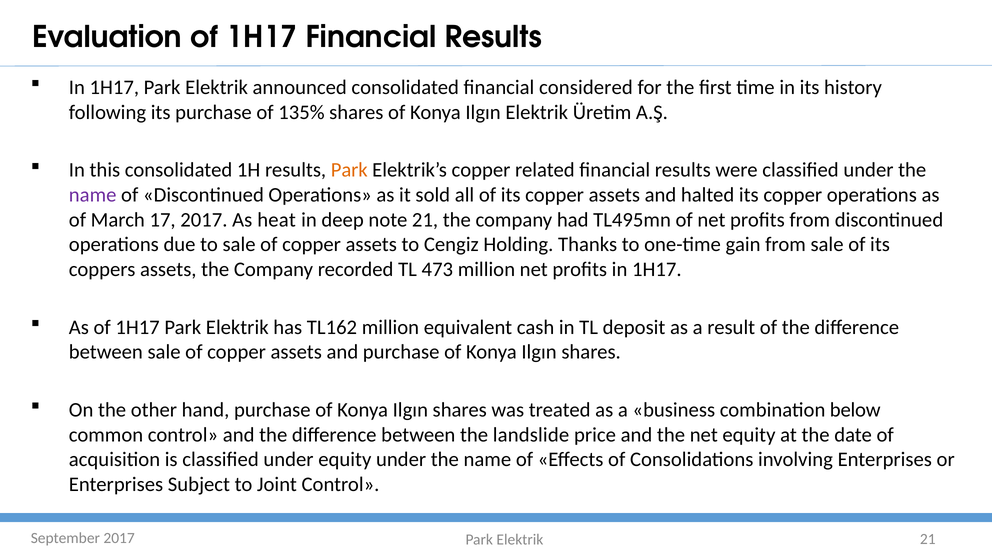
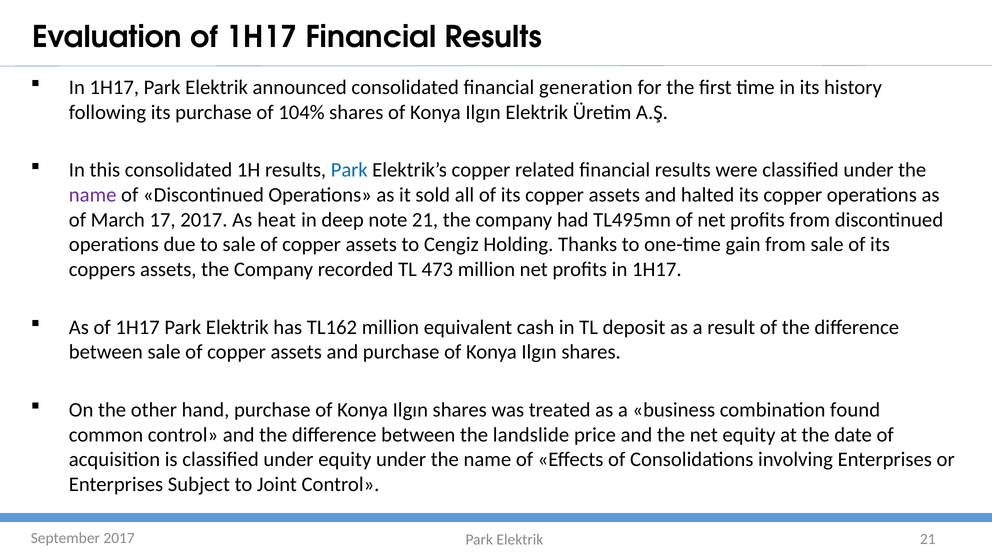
considered: considered -> generation
135%: 135% -> 104%
Park at (349, 170) colour: orange -> blue
below: below -> found
